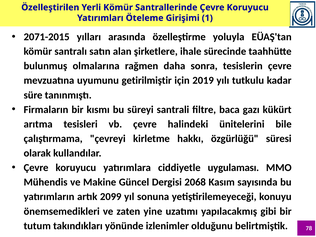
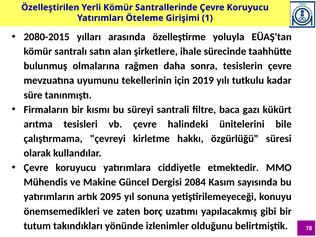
2071-2015: 2071-2015 -> 2080-2015
getirilmiştir: getirilmiştir -> tekellerinin
uygulaması: uygulaması -> etmektedir
2068: 2068 -> 2084
2099: 2099 -> 2095
yine: yine -> borç
